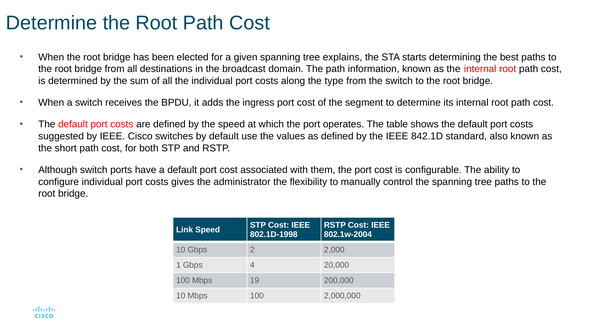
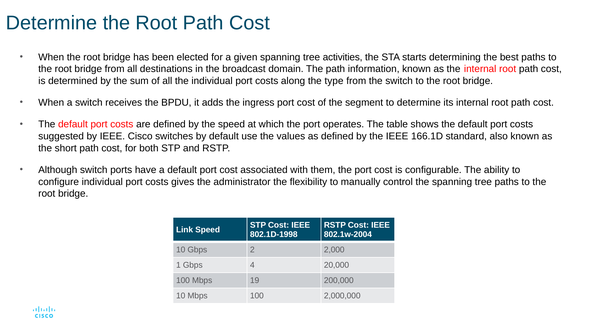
explains: explains -> activities
842.1D: 842.1D -> 166.1D
